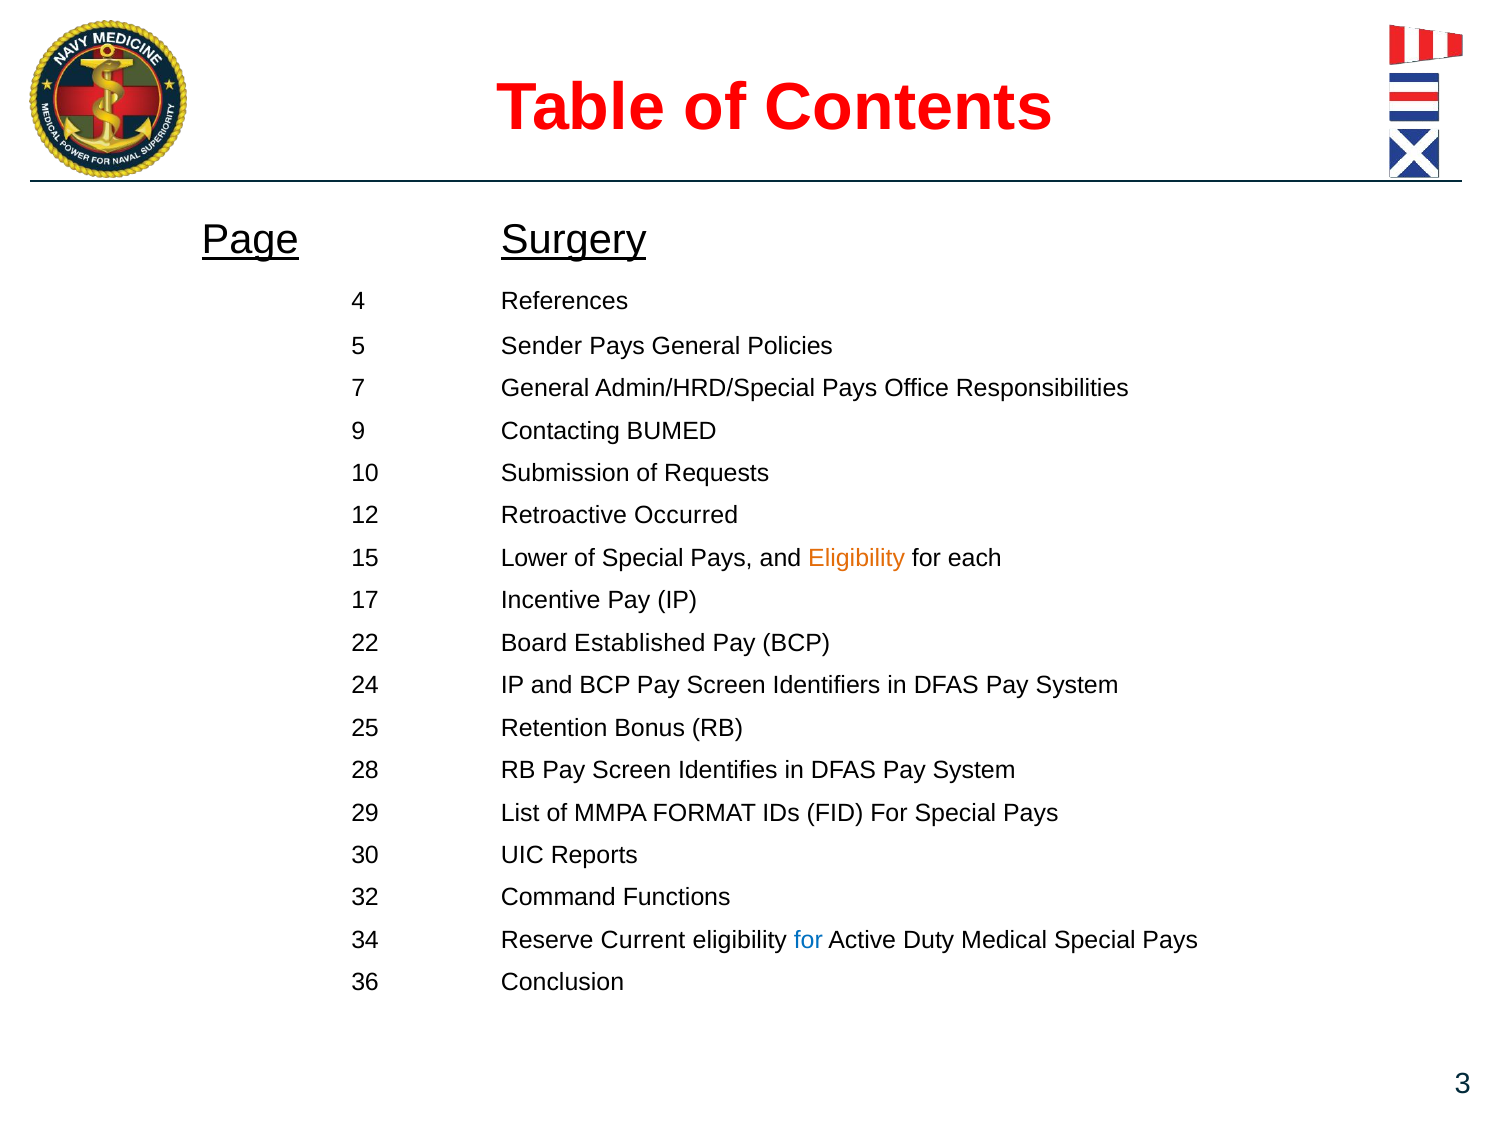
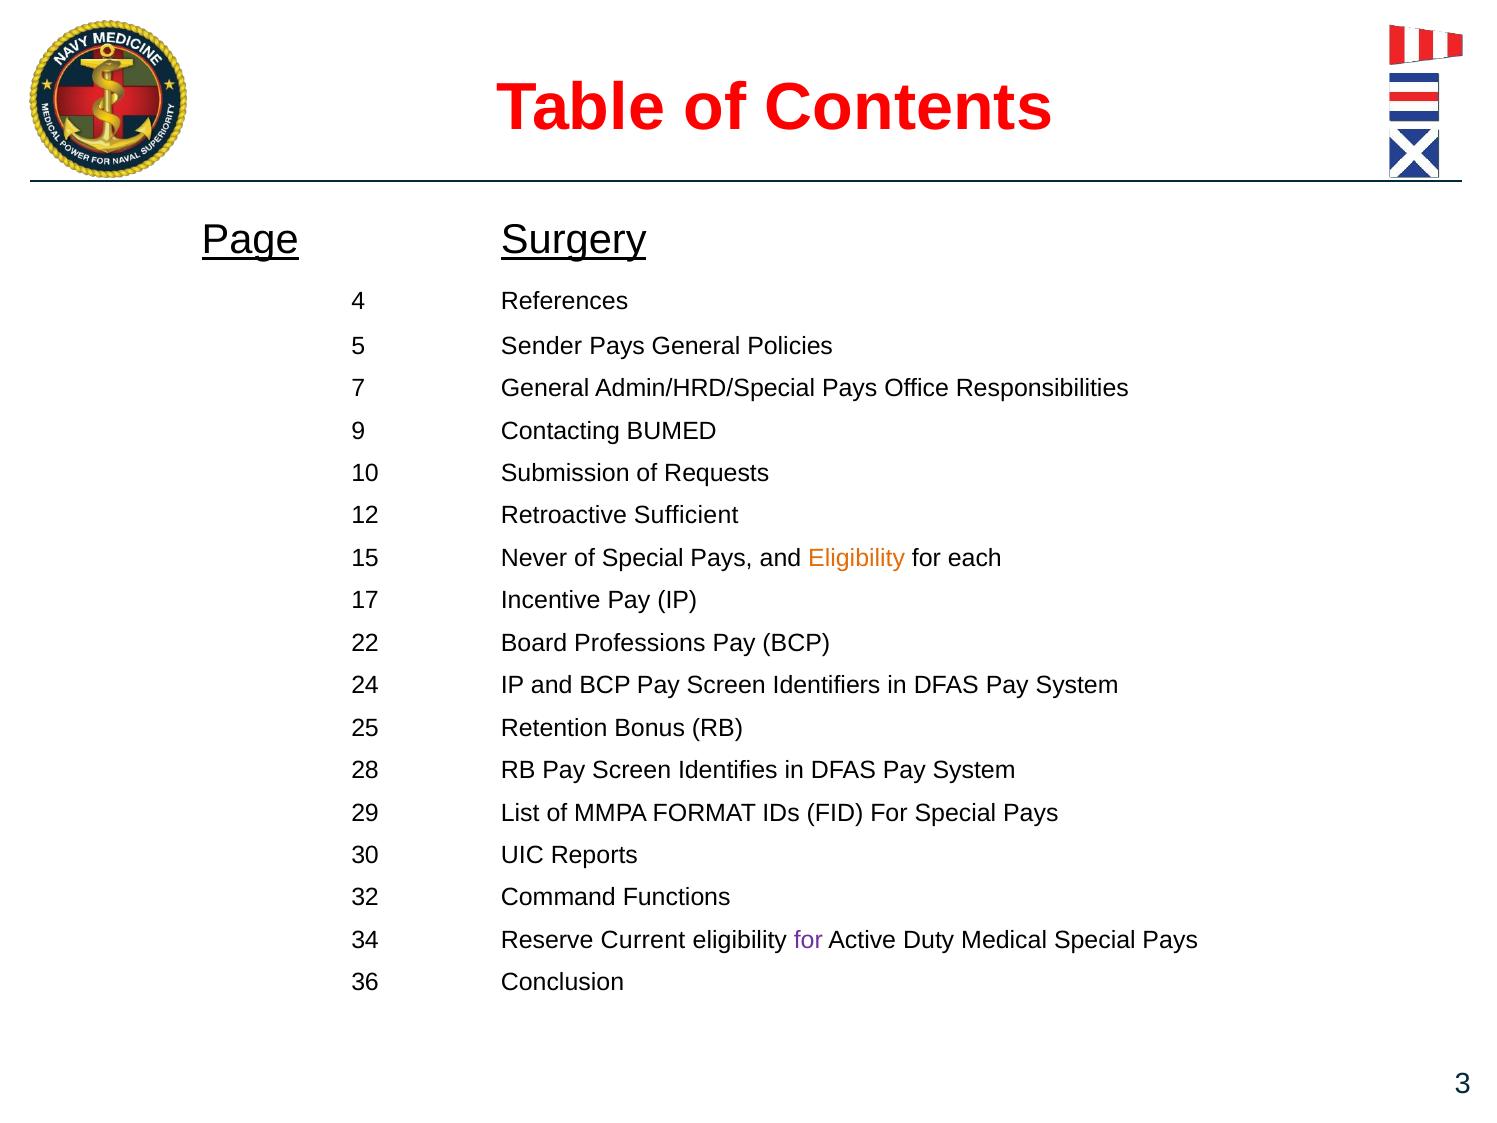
Occurred: Occurred -> Sufficient
Lower: Lower -> Never
Established: Established -> Professions
for at (808, 940) colour: blue -> purple
